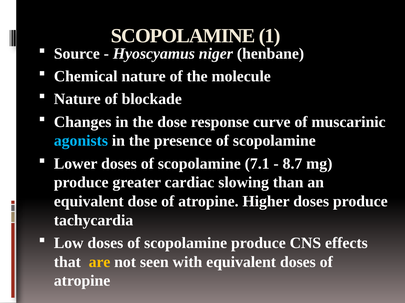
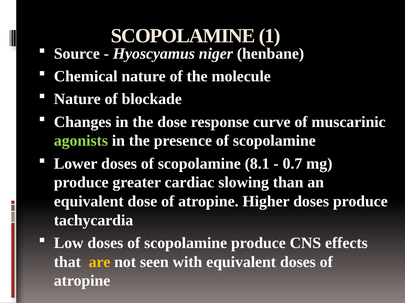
agonists colour: light blue -> light green
7.1: 7.1 -> 8.1
8.7: 8.7 -> 0.7
